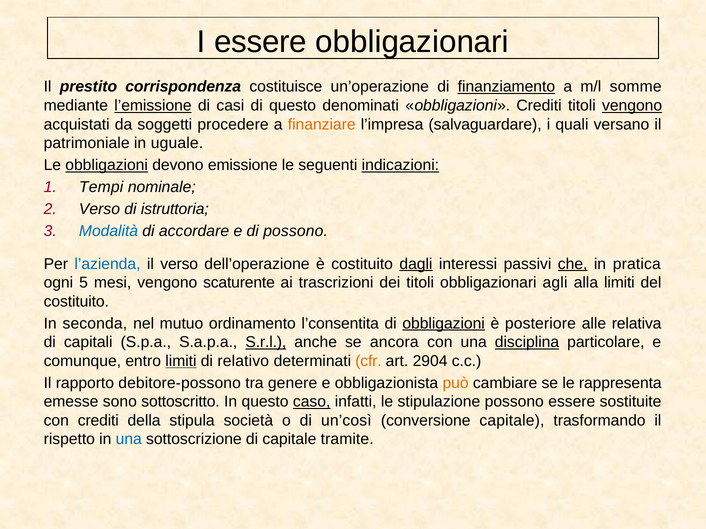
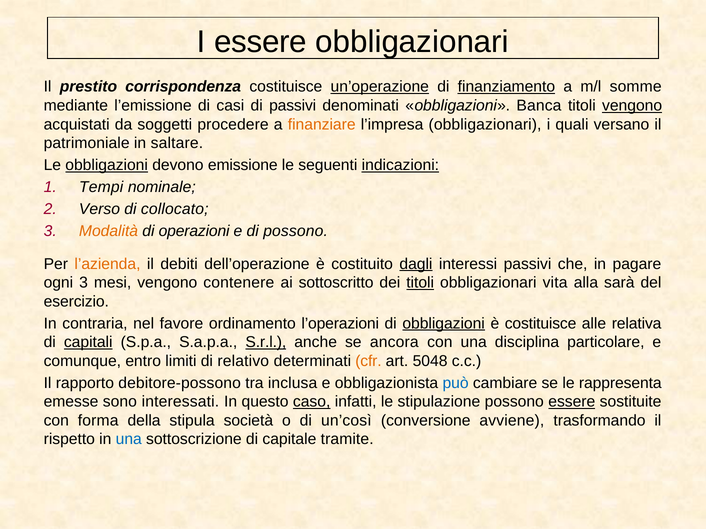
un’operazione underline: none -> present
l’emissione underline: present -> none
di questo: questo -> passivi
obbligazioni Crediti: Crediti -> Banca
l’impresa salvaguardare: salvaguardare -> obbligazionari
uguale: uguale -> saltare
istruttoria: istruttoria -> collocato
Modalità colour: blue -> orange
accordare: accordare -> operazioni
l’azienda colour: blue -> orange
il verso: verso -> debiti
che underline: present -> none
pratica: pratica -> pagare
ogni 5: 5 -> 3
scaturente: scaturente -> contenere
trascrizioni: trascrizioni -> sottoscritto
titoli at (420, 283) underline: none -> present
agli: agli -> vita
alla limiti: limiti -> sarà
costituito at (76, 302): costituito -> esercizio
seconda: seconda -> contraria
mutuo: mutuo -> favore
l’consentita: l’consentita -> l’operazioni
è posteriore: posteriore -> costituisce
capitali underline: none -> present
disciplina underline: present -> none
limiti at (181, 361) underline: present -> none
2904: 2904 -> 5048
genere: genere -> inclusa
può colour: orange -> blue
sottoscritto: sottoscritto -> interessati
essere at (572, 402) underline: none -> present
con crediti: crediti -> forma
conversione capitale: capitale -> avviene
